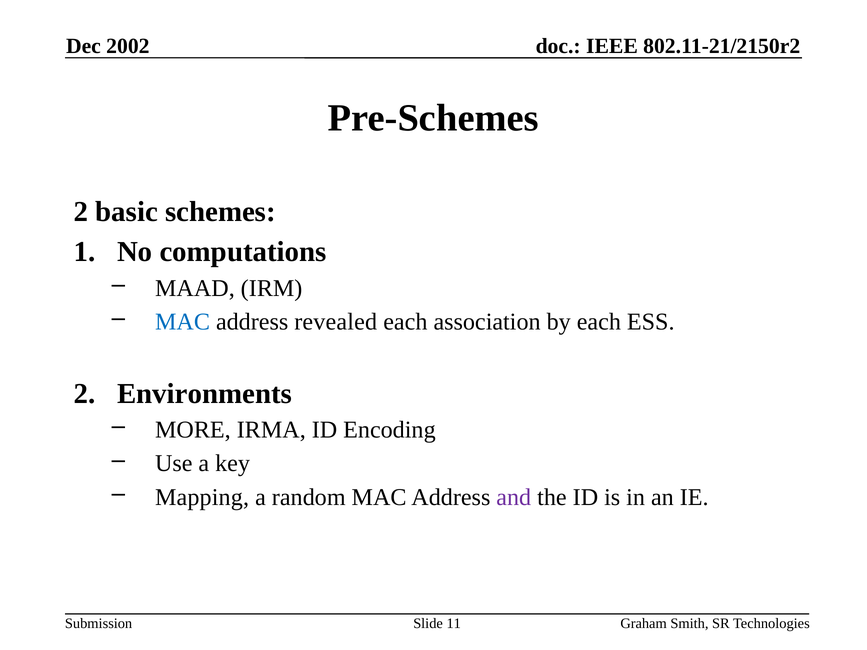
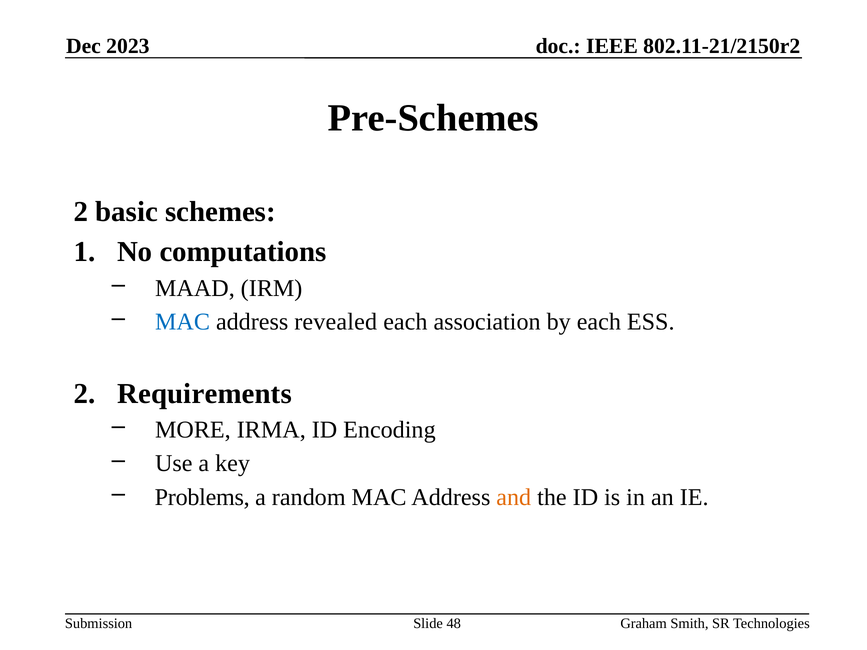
2002: 2002 -> 2023
Environments: Environments -> Requirements
Mapping: Mapping -> Problems
and colour: purple -> orange
11: 11 -> 48
